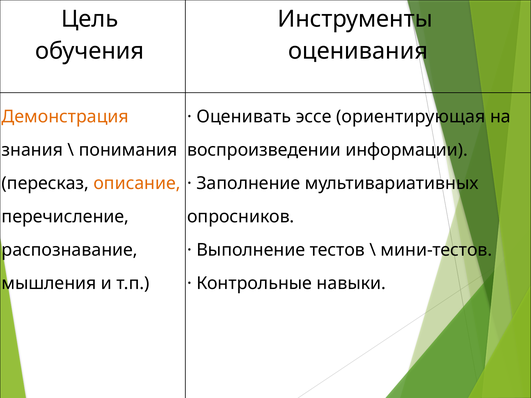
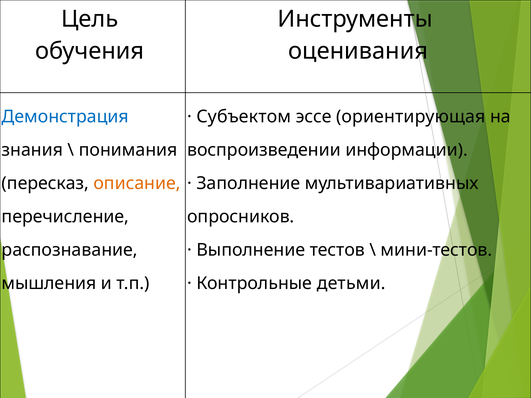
Демонстрация colour: orange -> blue
Оценивать: Оценивать -> Субъектом
навыки: навыки -> детьми
